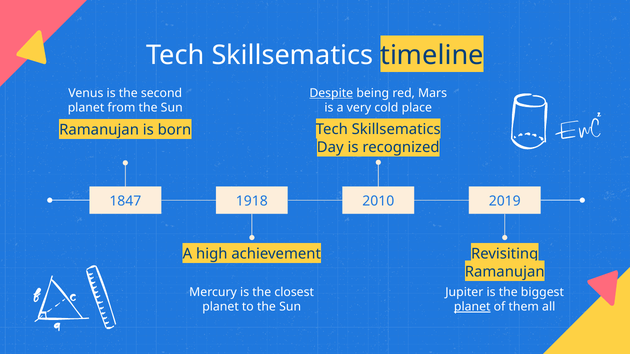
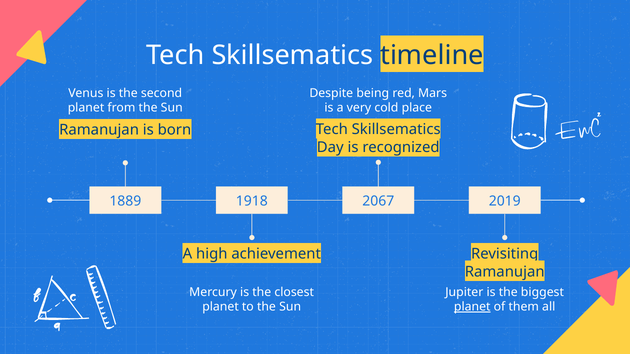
Despite underline: present -> none
1847: 1847 -> 1889
2010: 2010 -> 2067
